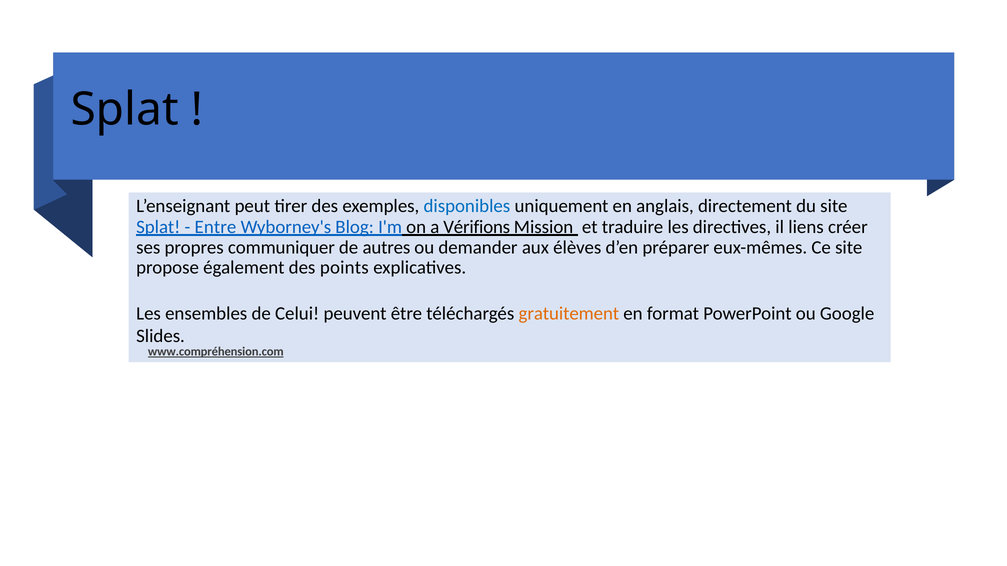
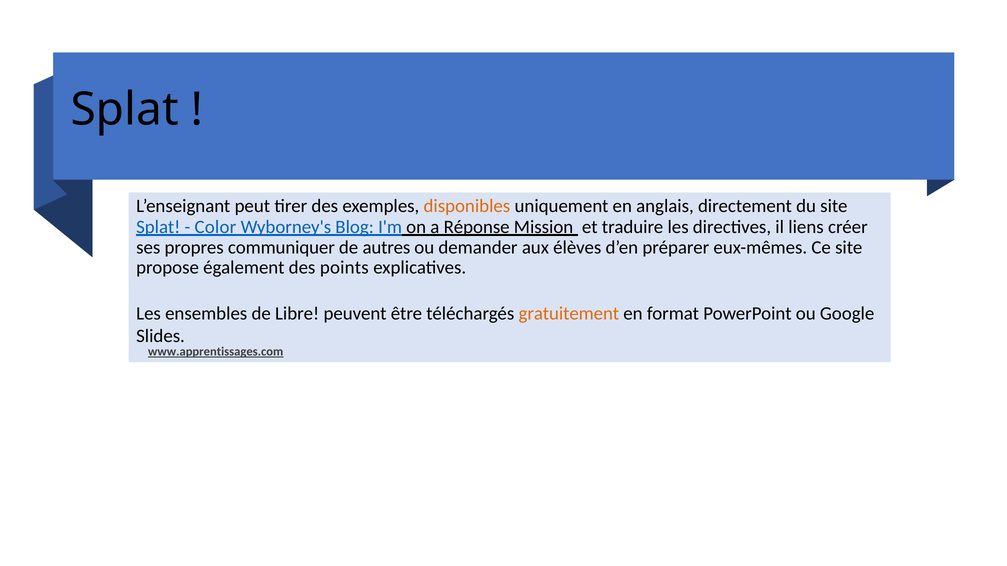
disponibles colour: blue -> orange
Entre: Entre -> Color
Vérifions: Vérifions -> Réponse
Celui: Celui -> Libre
www.compréhension.com: www.compréhension.com -> www.apprentissages.com
